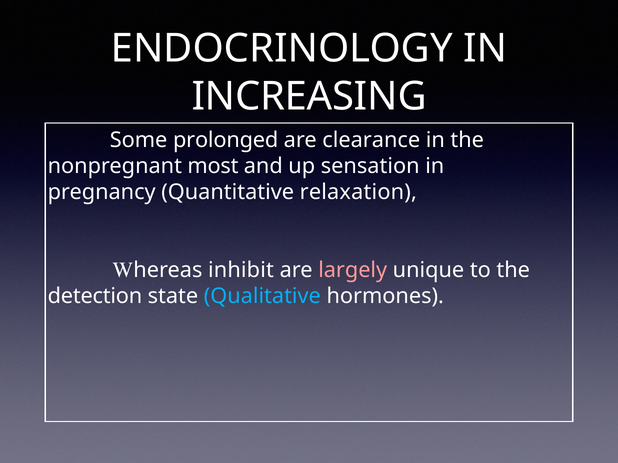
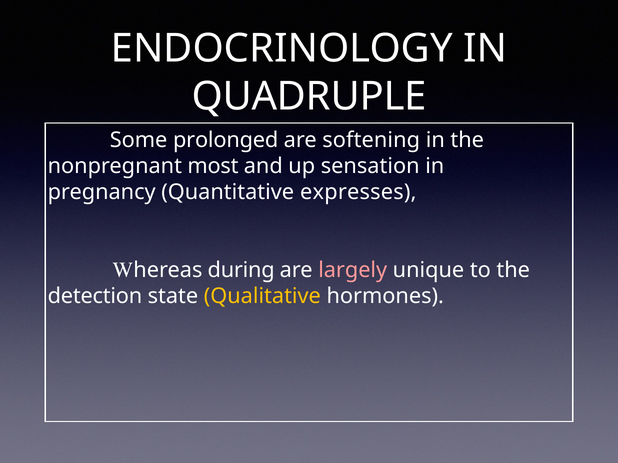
INCREASING: INCREASING -> QUADRUPLE
clearance: clearance -> softening
relaxation: relaxation -> expresses
inhibit: inhibit -> during
Qualitative colour: light blue -> yellow
